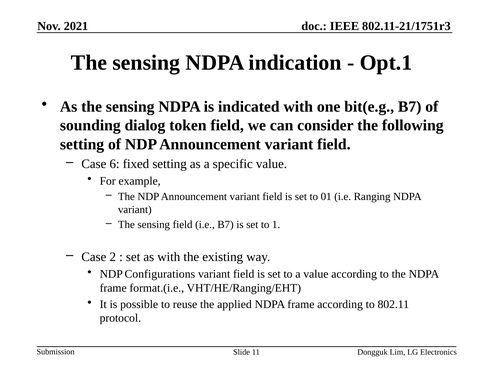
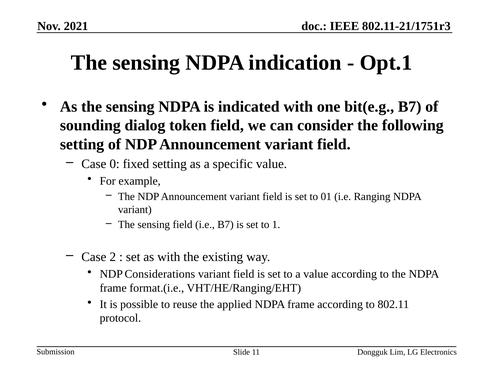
6: 6 -> 0
Configurations: Configurations -> Considerations
